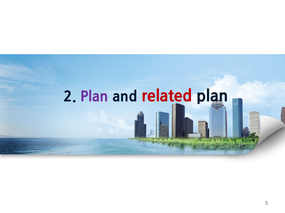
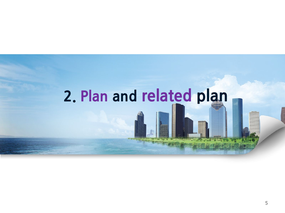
related colour: red -> purple
